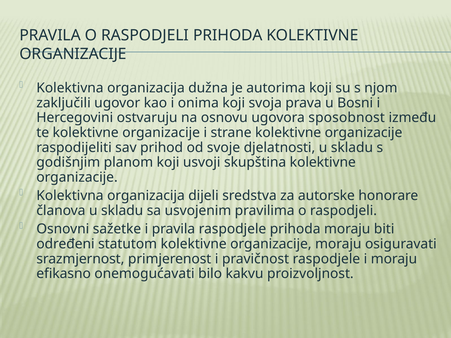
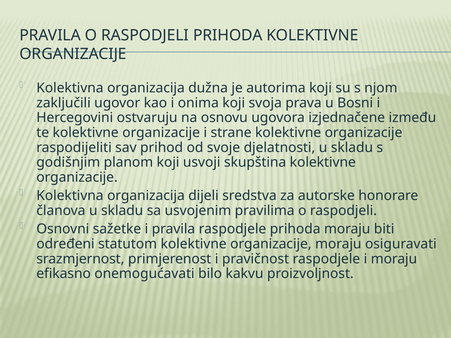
sposobnost: sposobnost -> izjednačene
